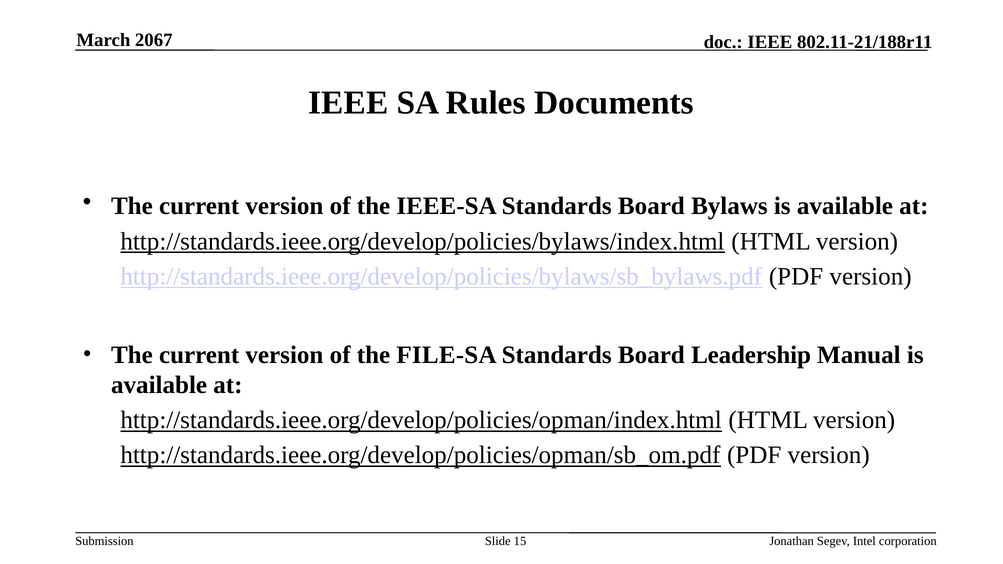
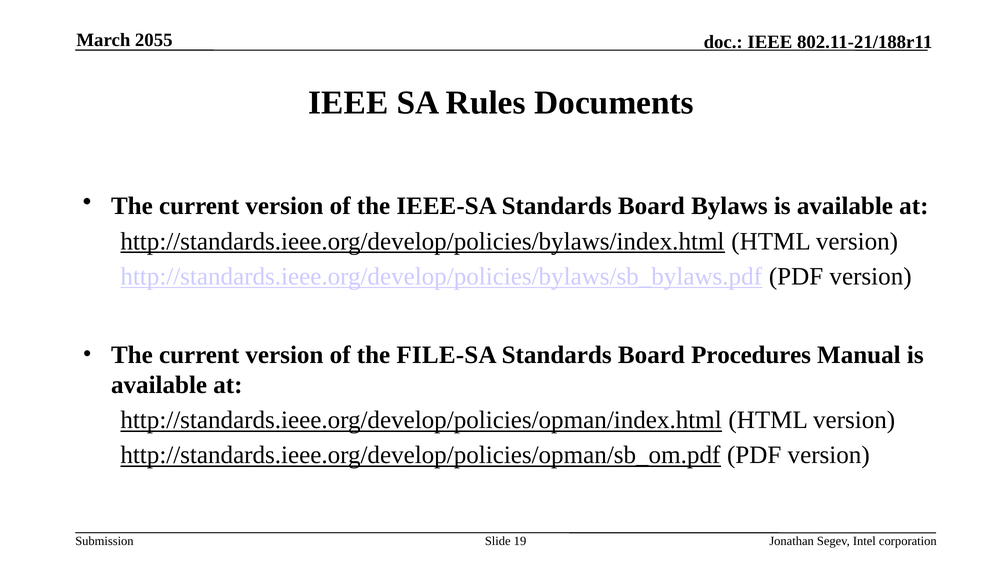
2067: 2067 -> 2055
Leadership: Leadership -> Procedures
15: 15 -> 19
